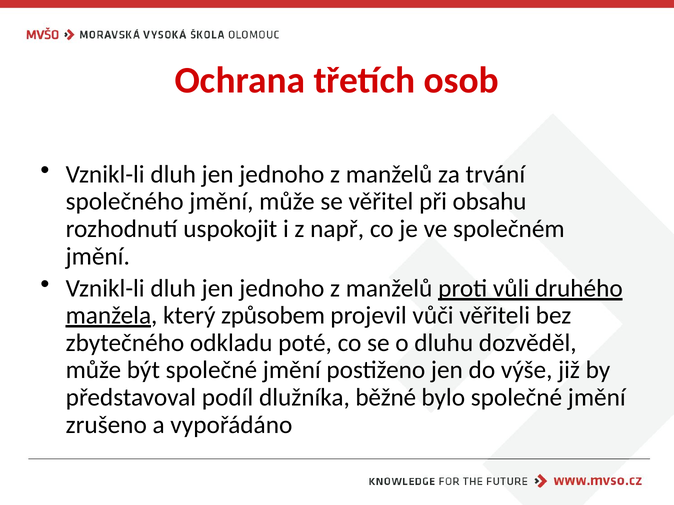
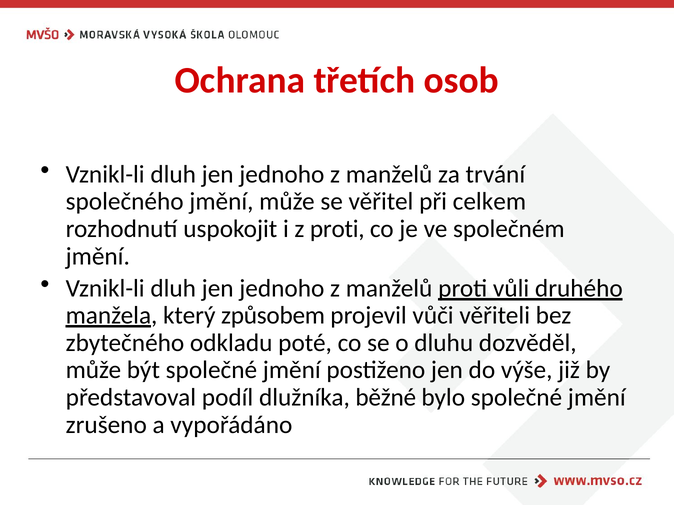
obsahu: obsahu -> celkem
z např: např -> proti
